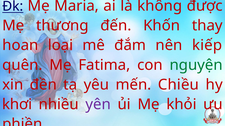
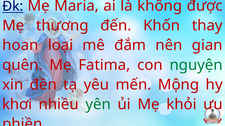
kiếp: kiếp -> gian
Chiều: Chiều -> Mộng
yên colour: purple -> green
